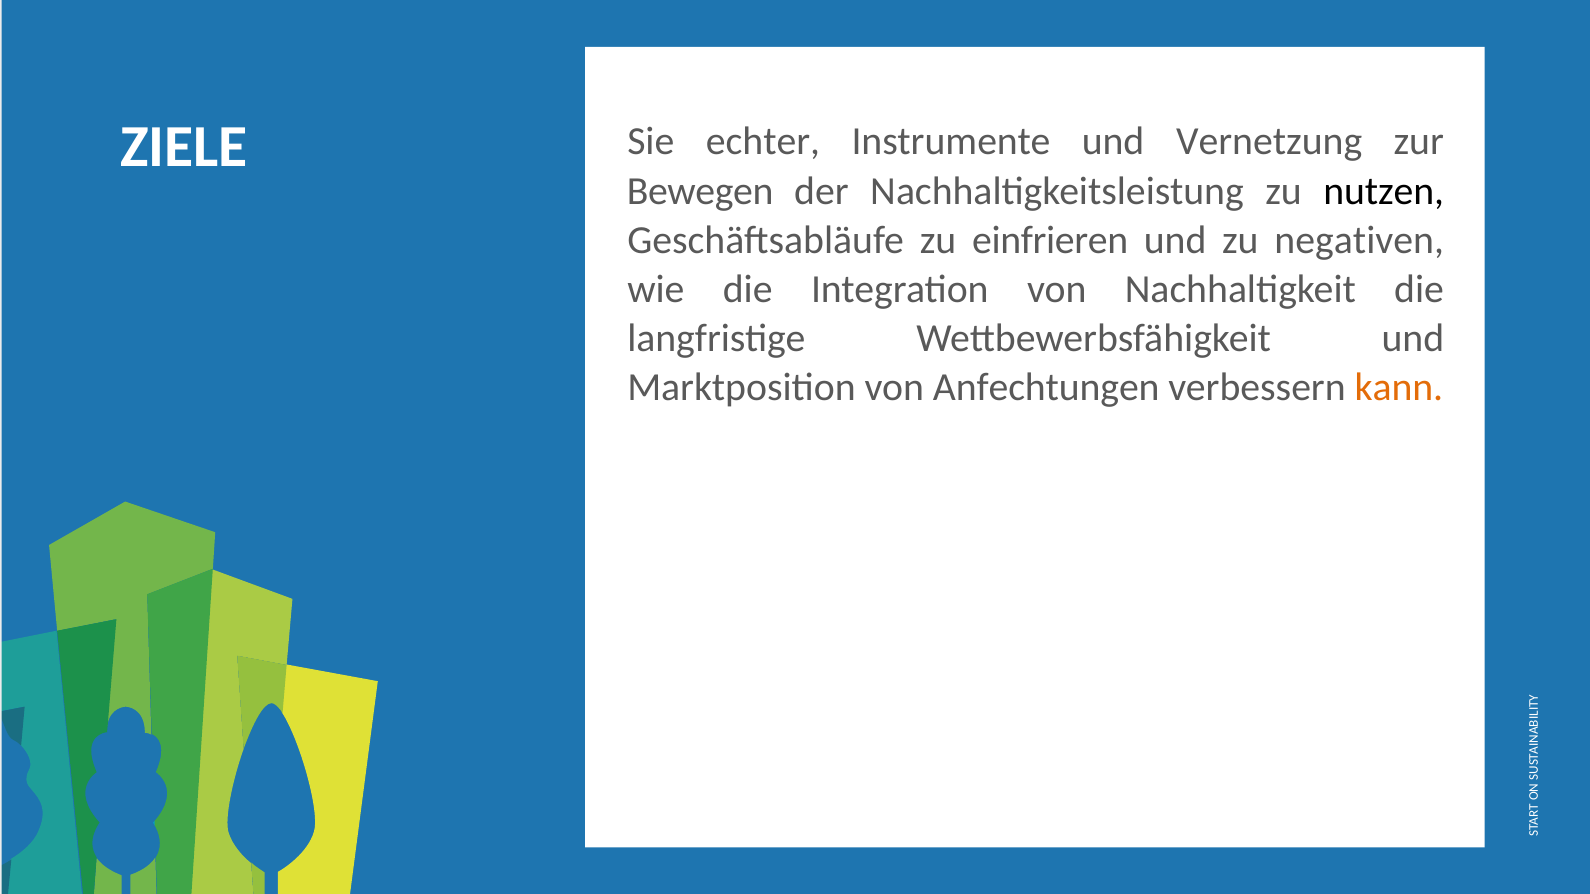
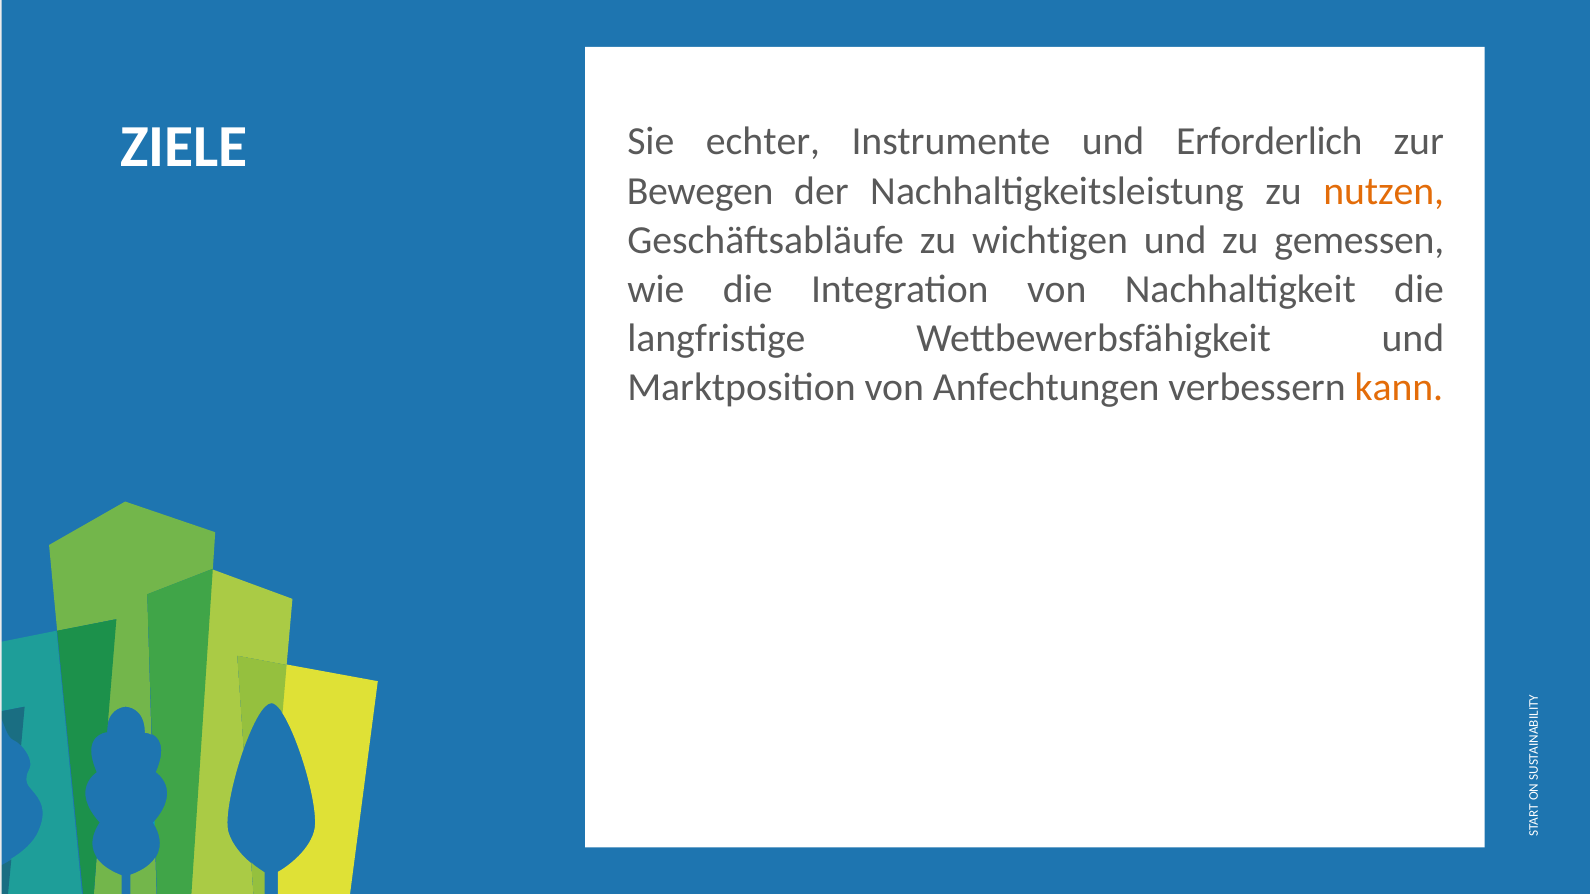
Vernetzung: Vernetzung -> Erforderlich
nutzen colour: black -> orange
einfrieren: einfrieren -> wichtigen
negativen: negativen -> gemessen
